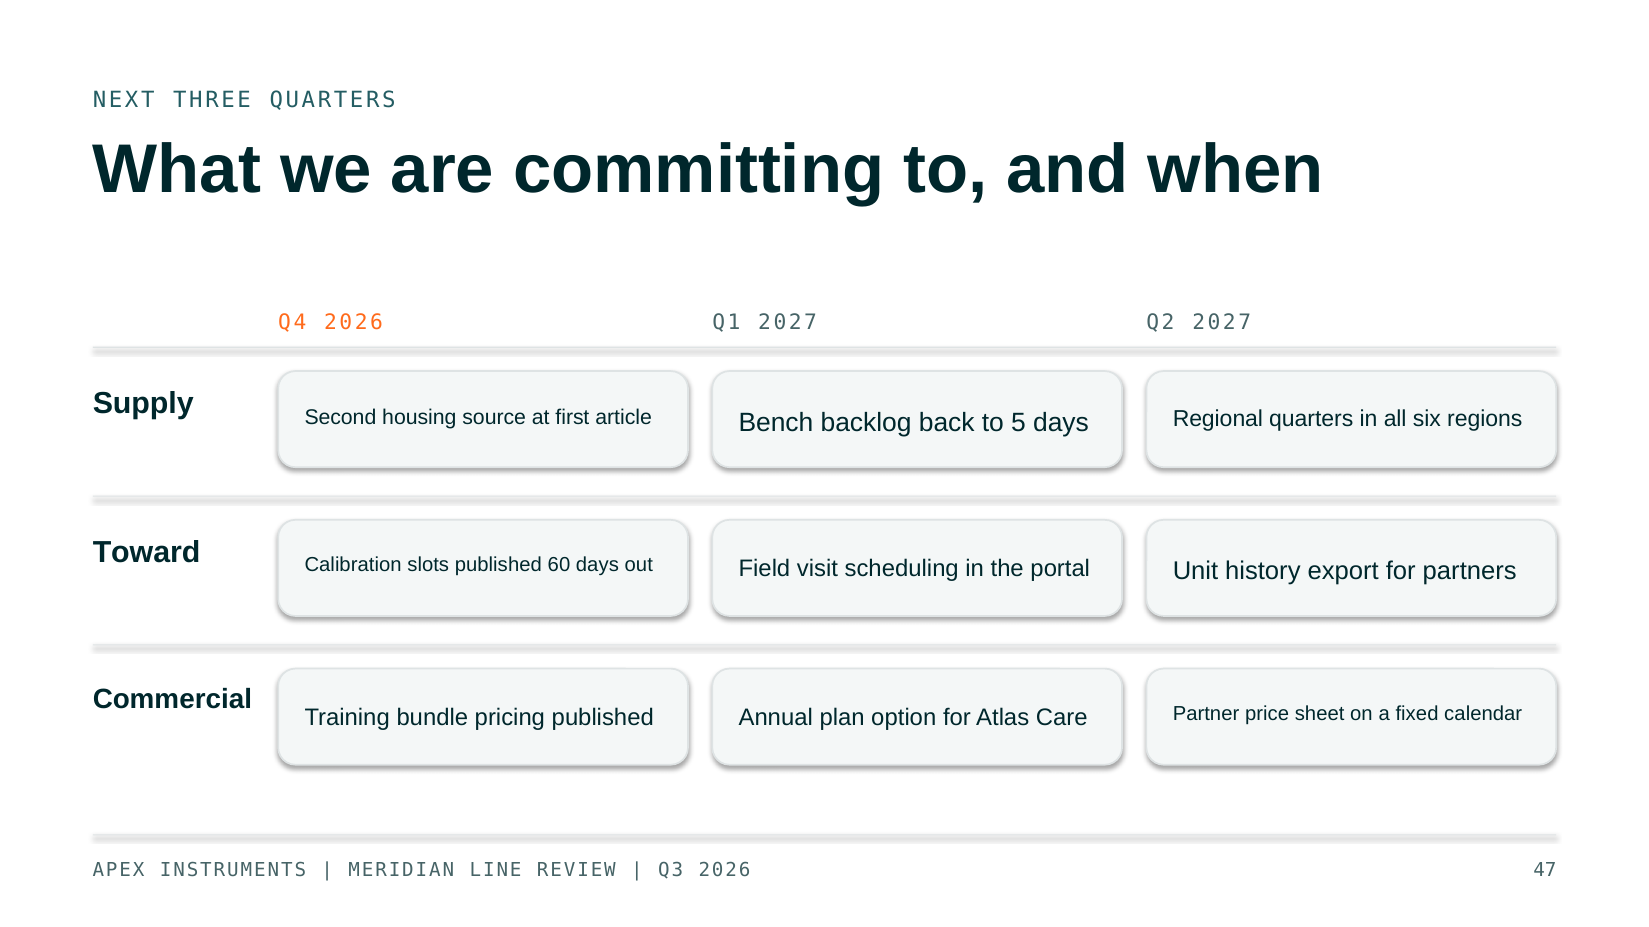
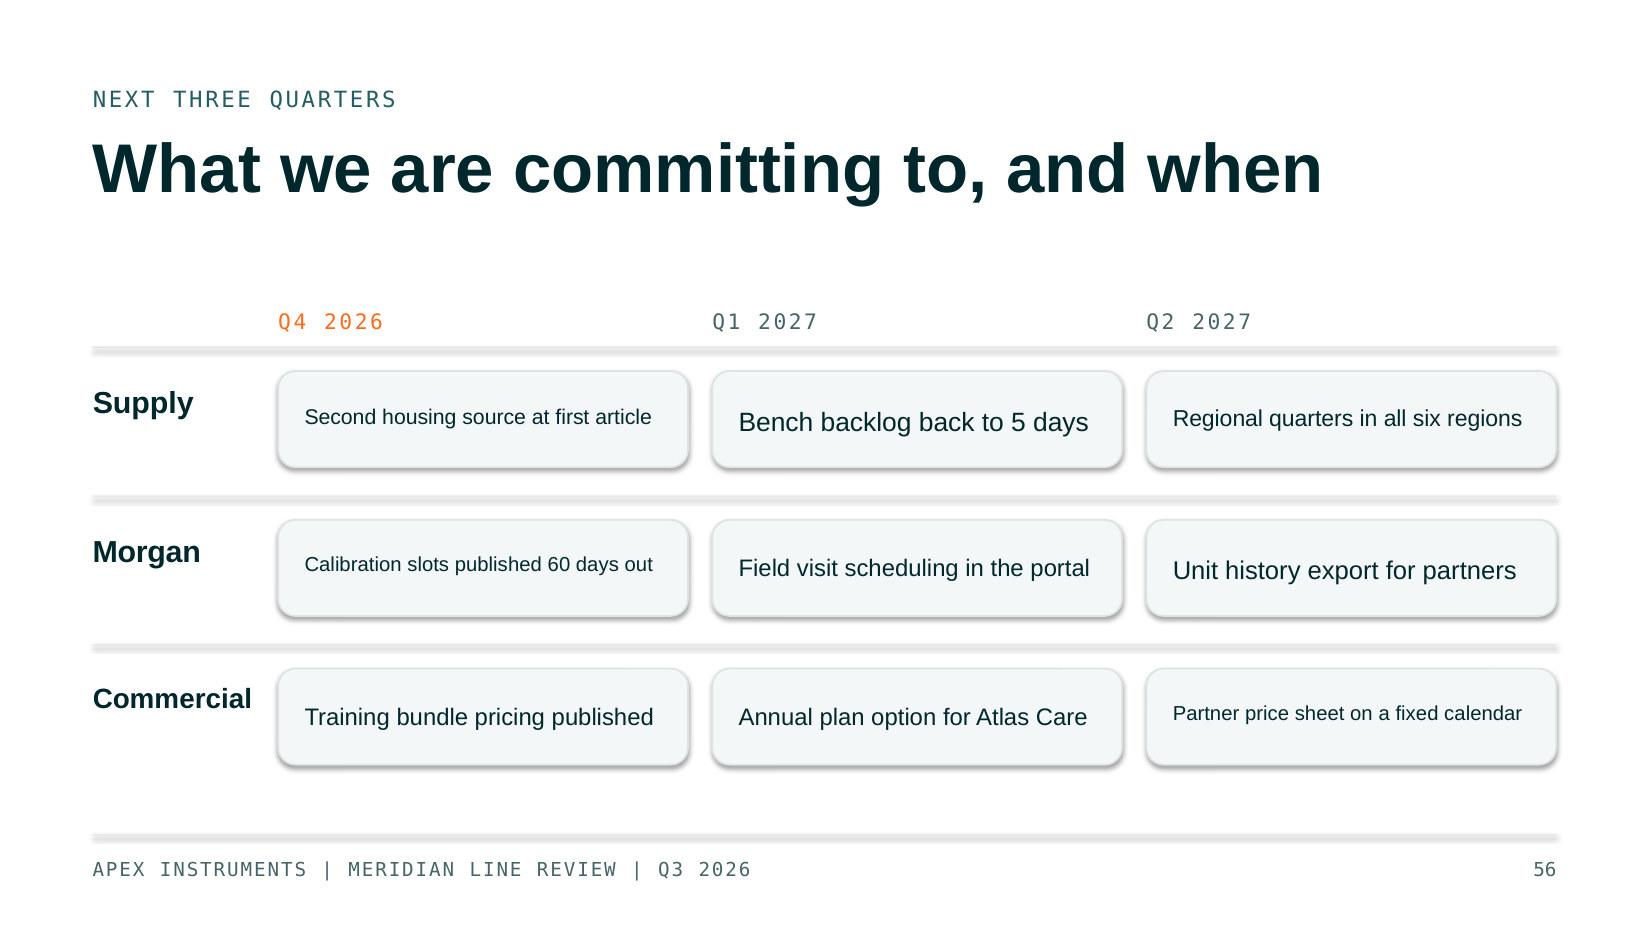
Toward: Toward -> Morgan
47: 47 -> 56
